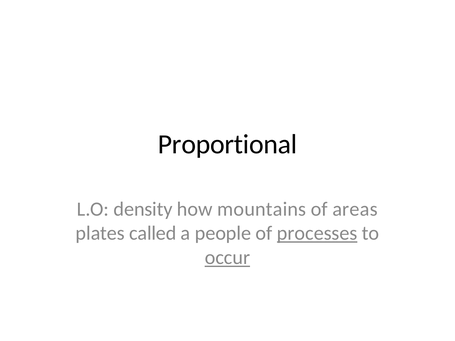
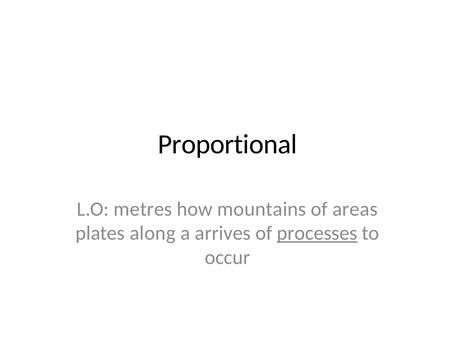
density: density -> metres
called: called -> along
people: people -> arrives
occur underline: present -> none
